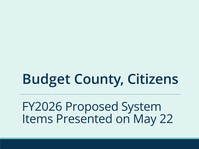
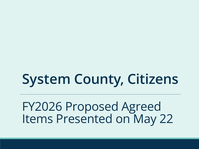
Budget: Budget -> System
System: System -> Agreed
